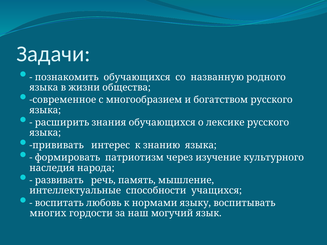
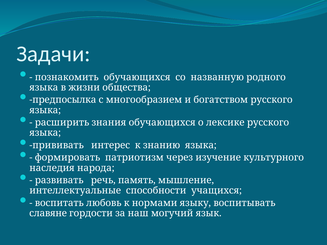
современное: современное -> предпосылка
многих: многих -> славяне
